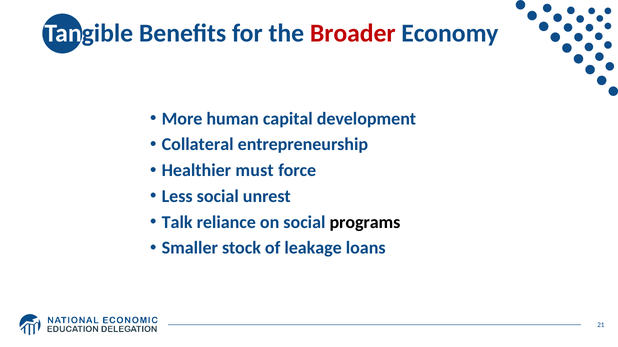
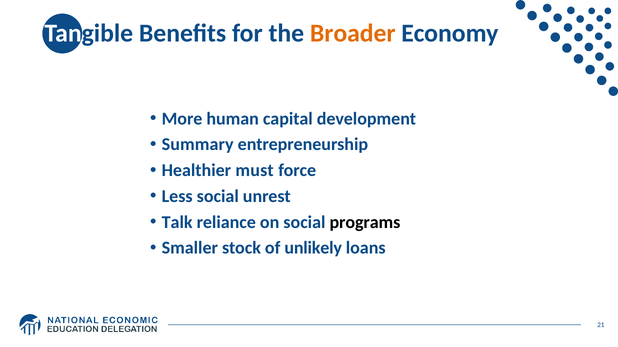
Broader colour: red -> orange
Collateral: Collateral -> Summary
leakage: leakage -> unlikely
